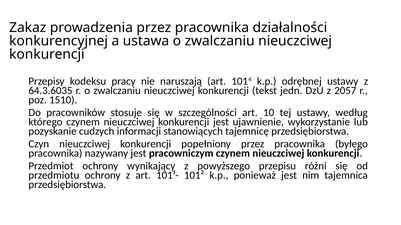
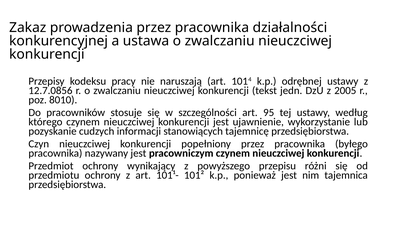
64.3.6035: 64.3.6035 -> 12.7.0856
2057: 2057 -> 2005
1510: 1510 -> 8010
10: 10 -> 95
